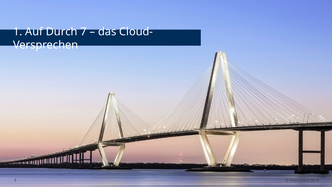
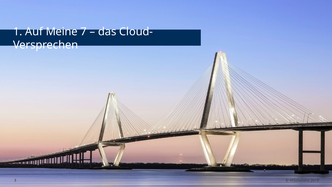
Durch: Durch -> Meine
